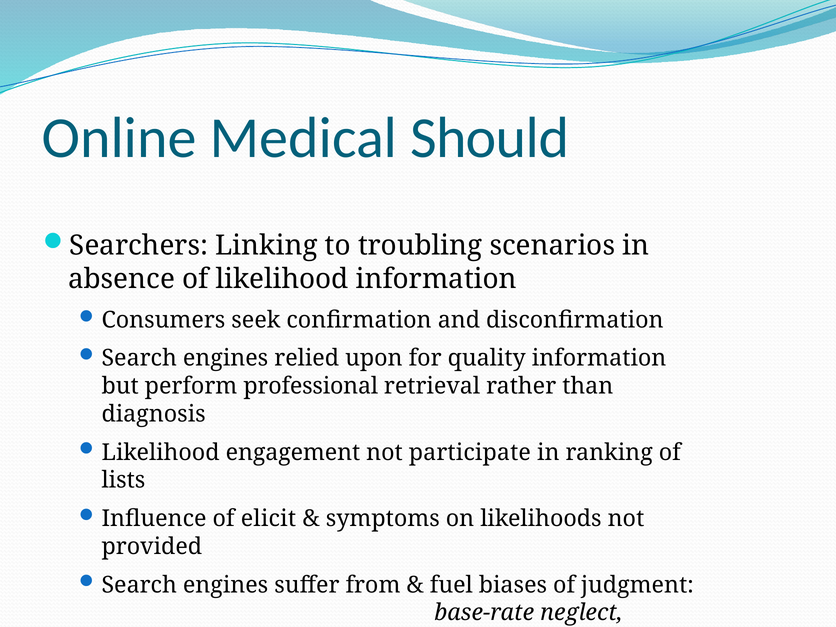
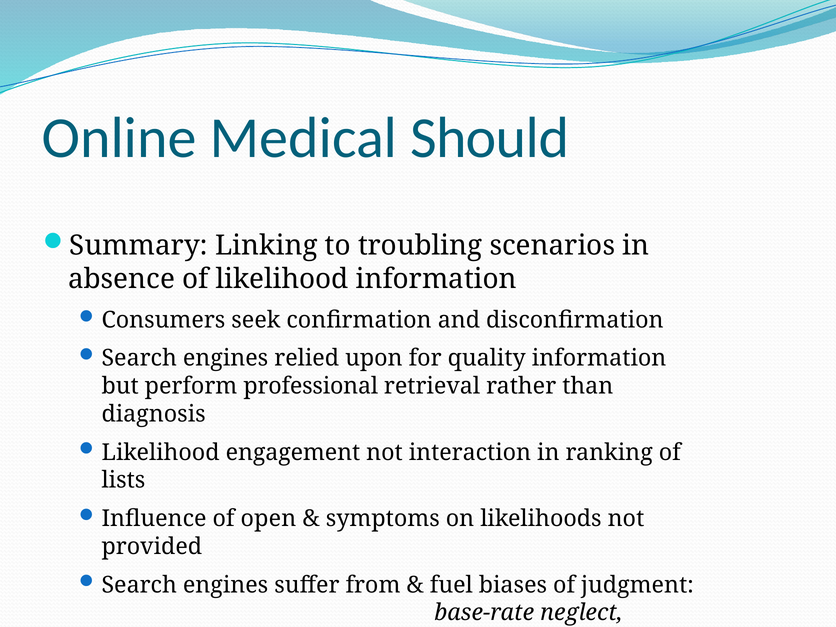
Searchers: Searchers -> Summary
participate: participate -> interaction
elicit: elicit -> open
